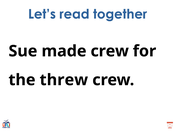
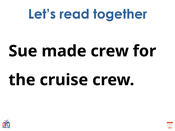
threw: threw -> cruise
